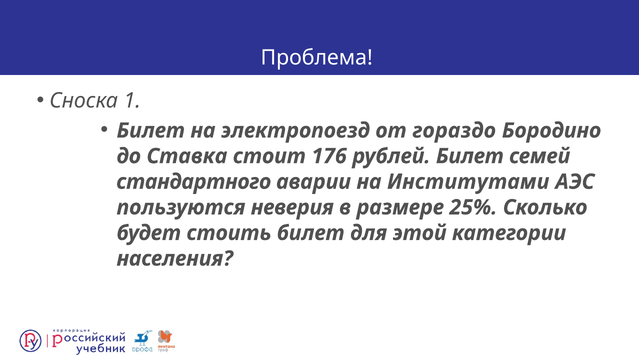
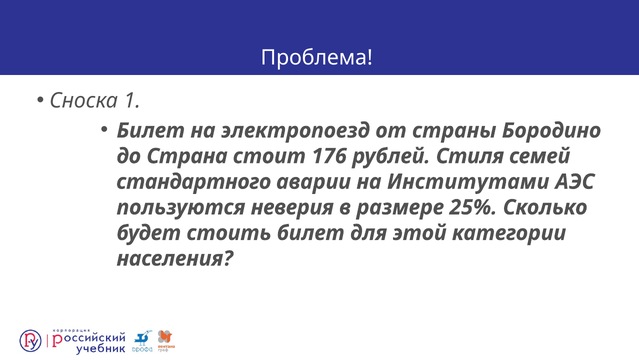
гораздо: гораздо -> страны
Ставка: Ставка -> Страна
рублей Билет: Билет -> Стиля
